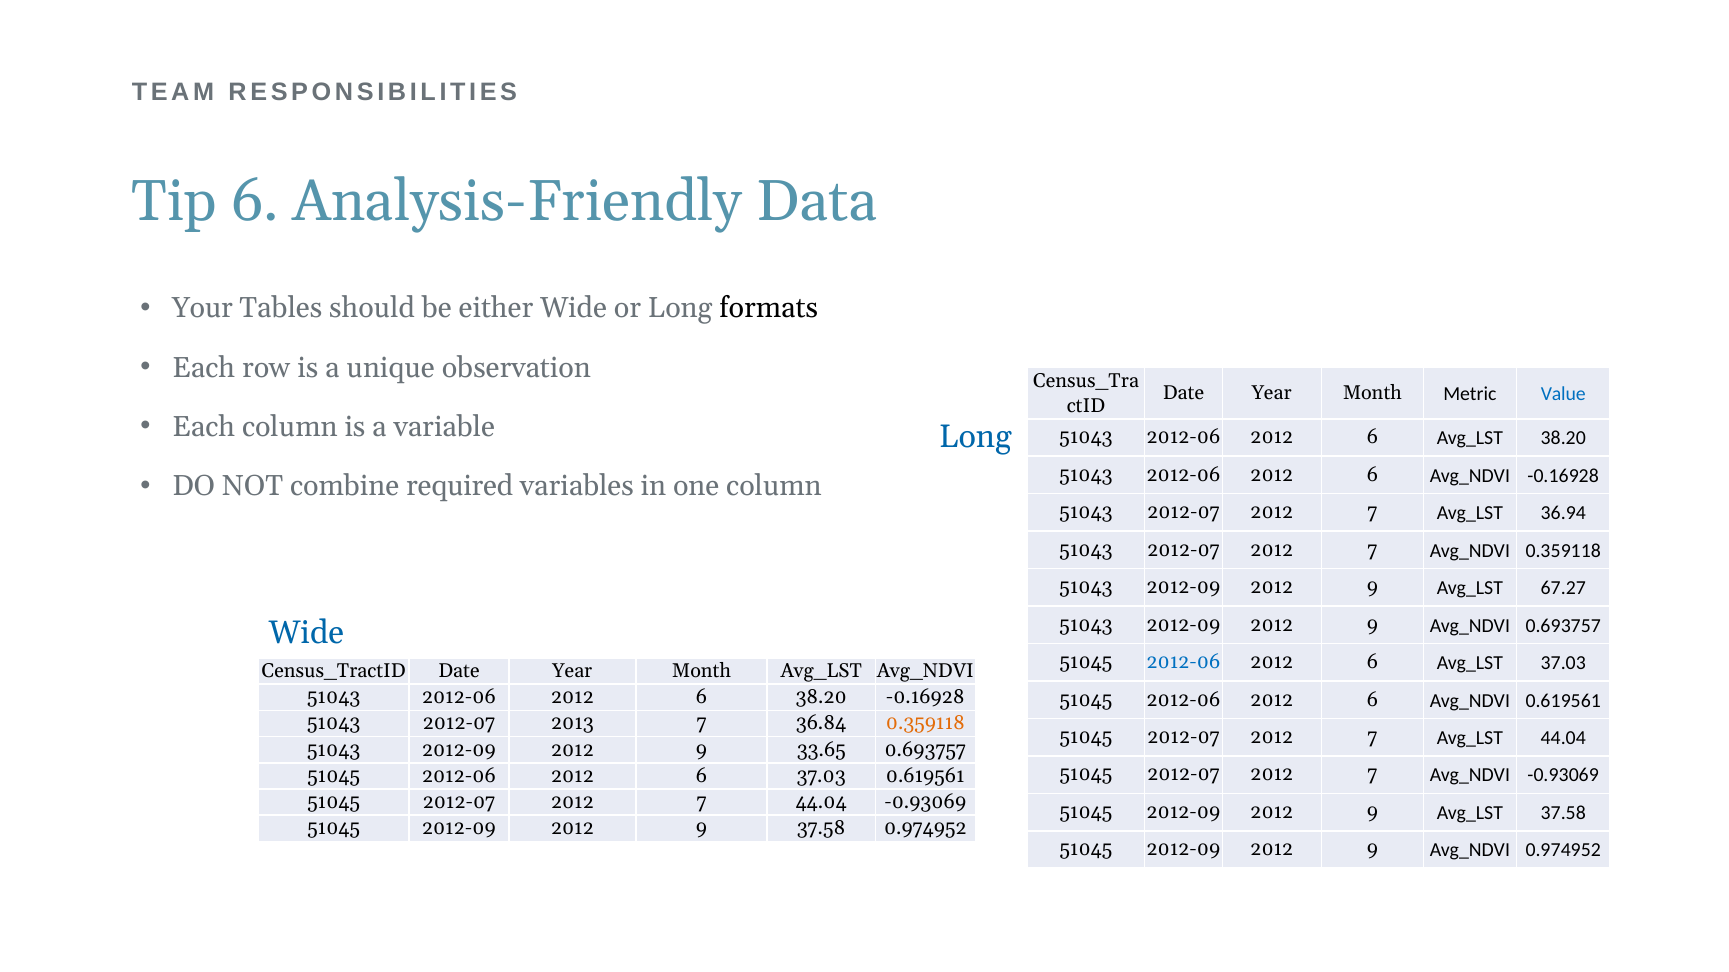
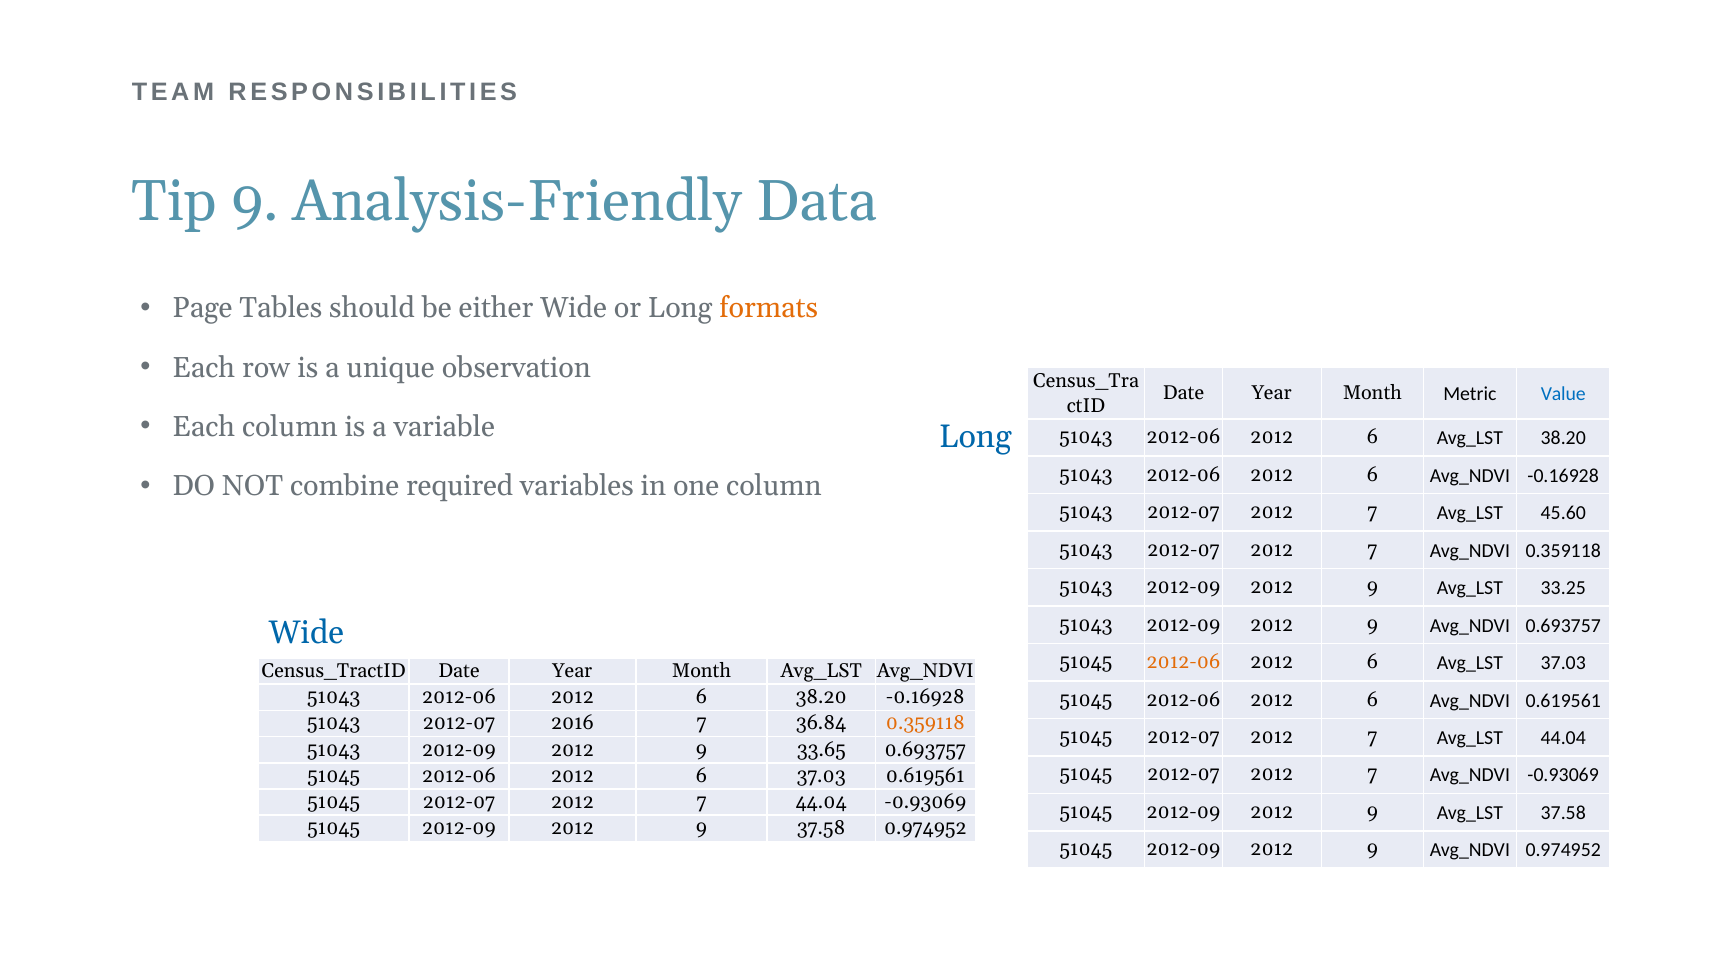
Tip 6: 6 -> 9
Your: Your -> Page
formats colour: black -> orange
36.94: 36.94 -> 45.60
67.27: 67.27 -> 33.25
2012-06 at (1183, 662) colour: blue -> orange
2013: 2013 -> 2016
